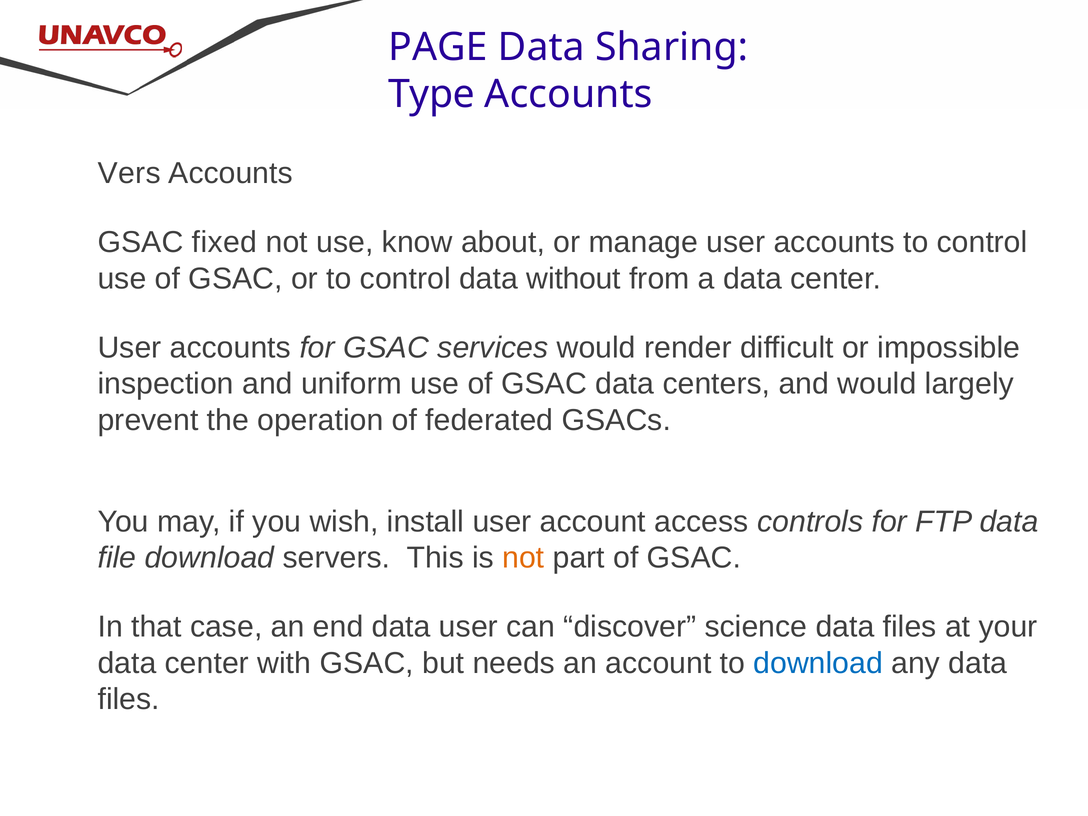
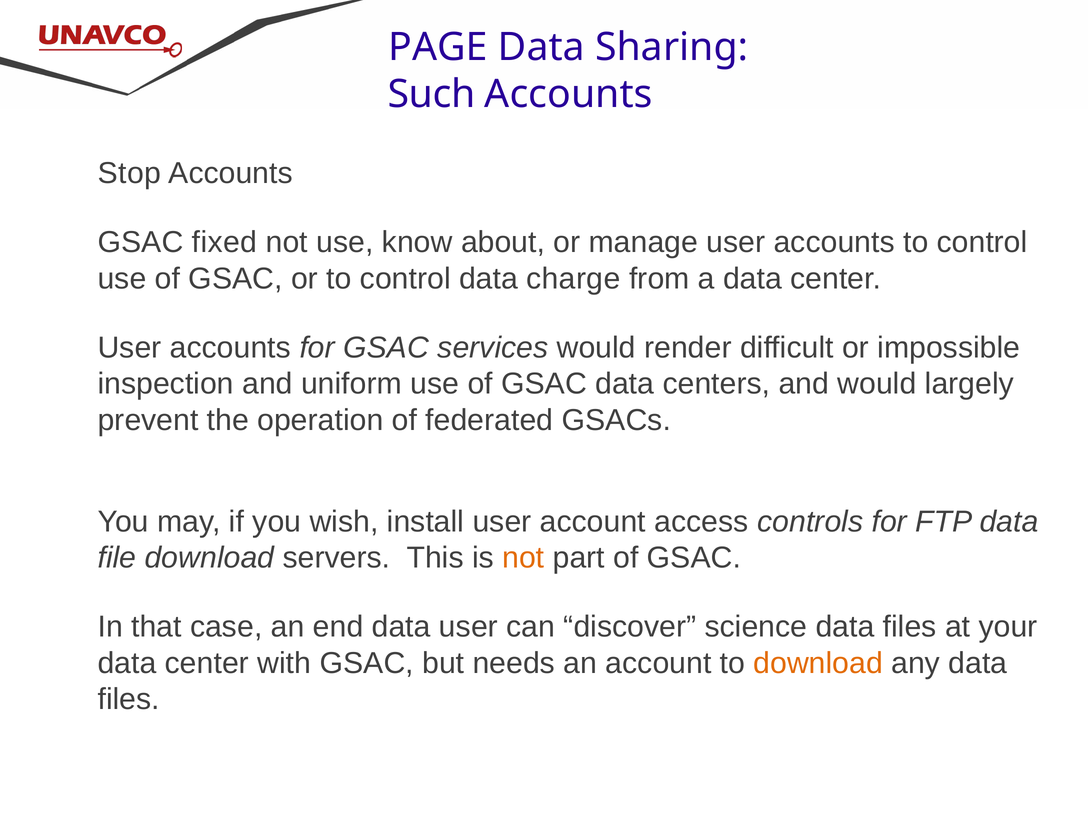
Type: Type -> Such
Vers: Vers -> Stop
without: without -> charge
download at (818, 663) colour: blue -> orange
